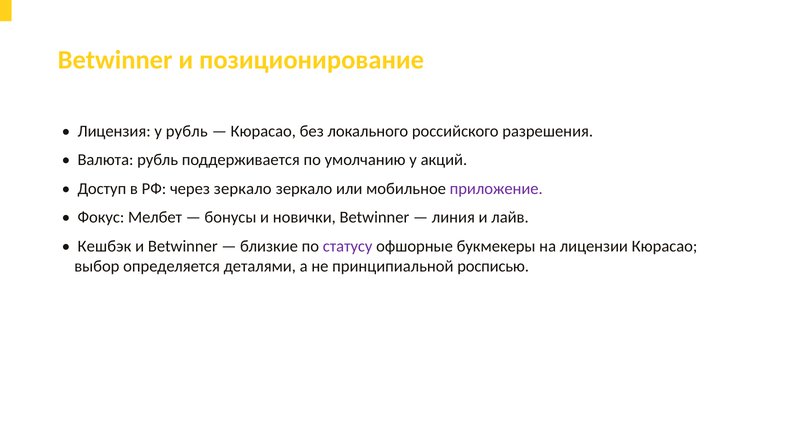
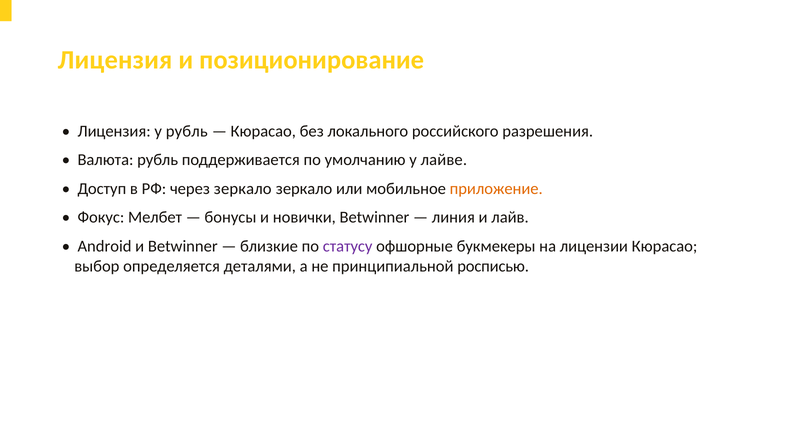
Betwinner at (115, 60): Betwinner -> Лицензия
акций: акций -> лайве
приложение colour: purple -> orange
Кешбэк: Кешбэк -> Android
